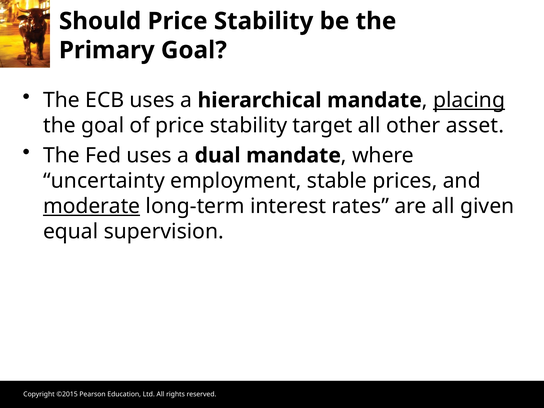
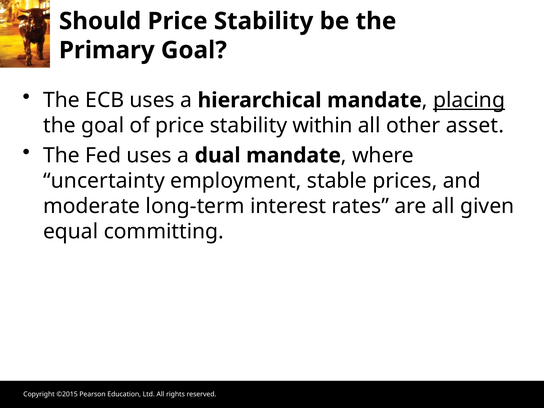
target: target -> within
moderate underline: present -> none
supervision: supervision -> committing
